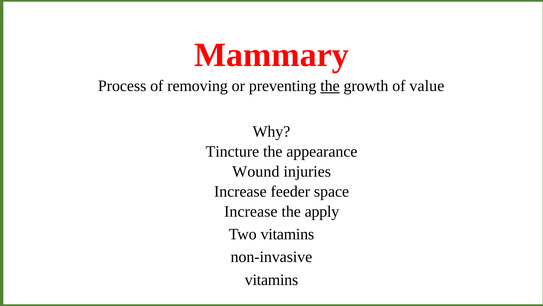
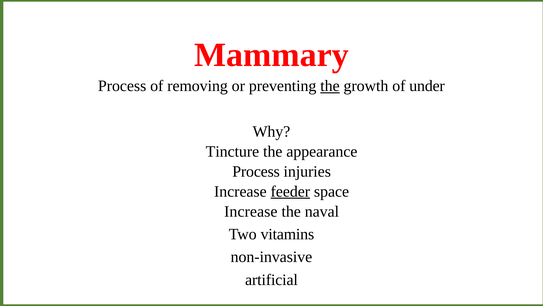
value: value -> under
Wound at (256, 171): Wound -> Process
feeder underline: none -> present
apply: apply -> naval
vitamins at (272, 279): vitamins -> artificial
